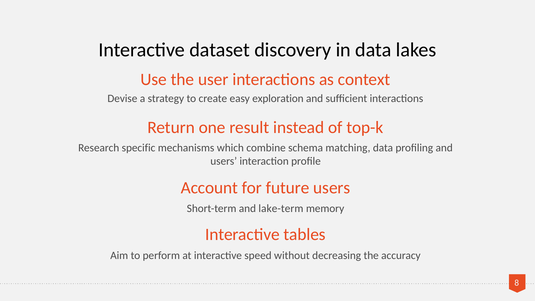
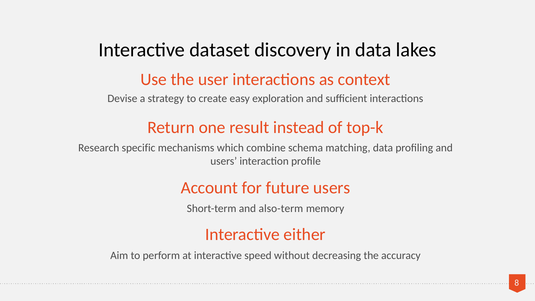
lake-term: lake-term -> also-term
tables: tables -> either
